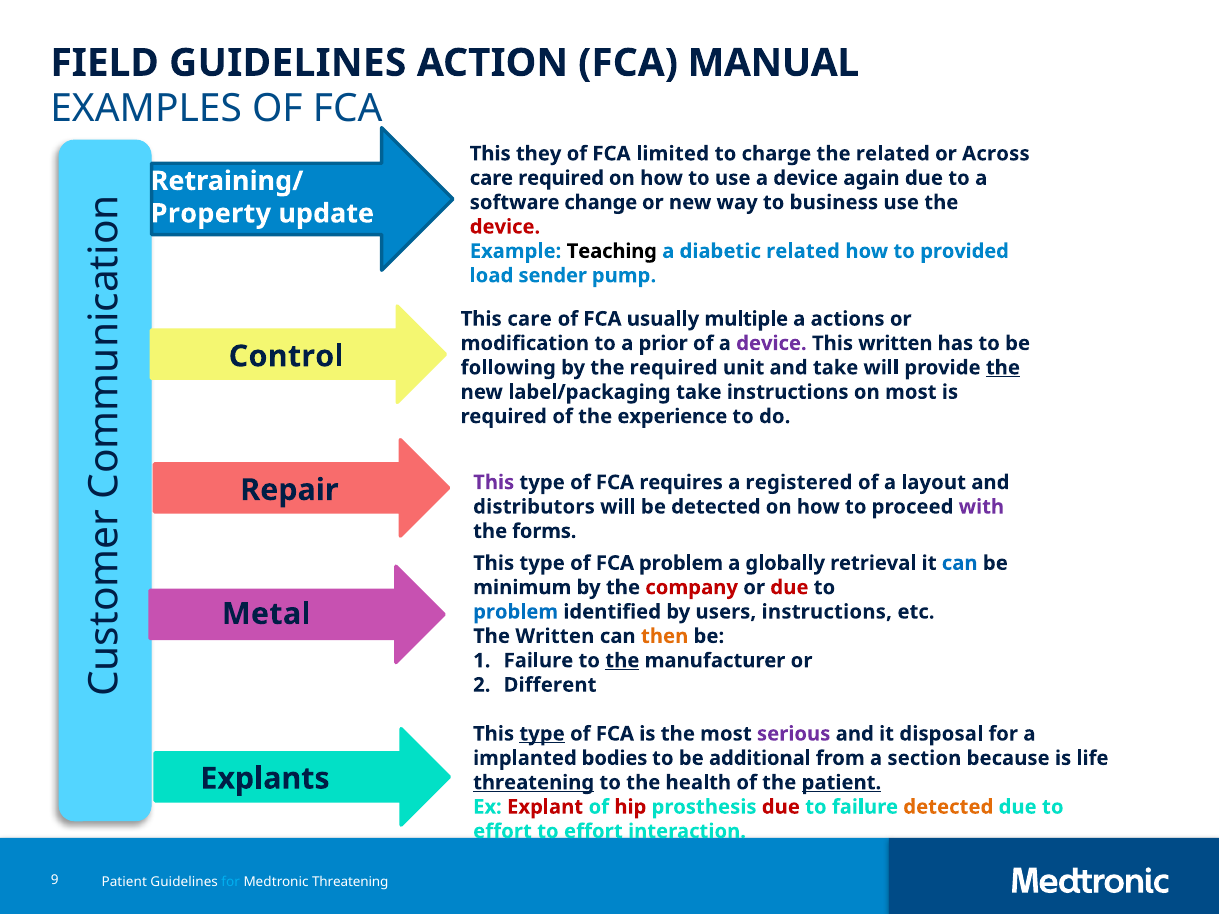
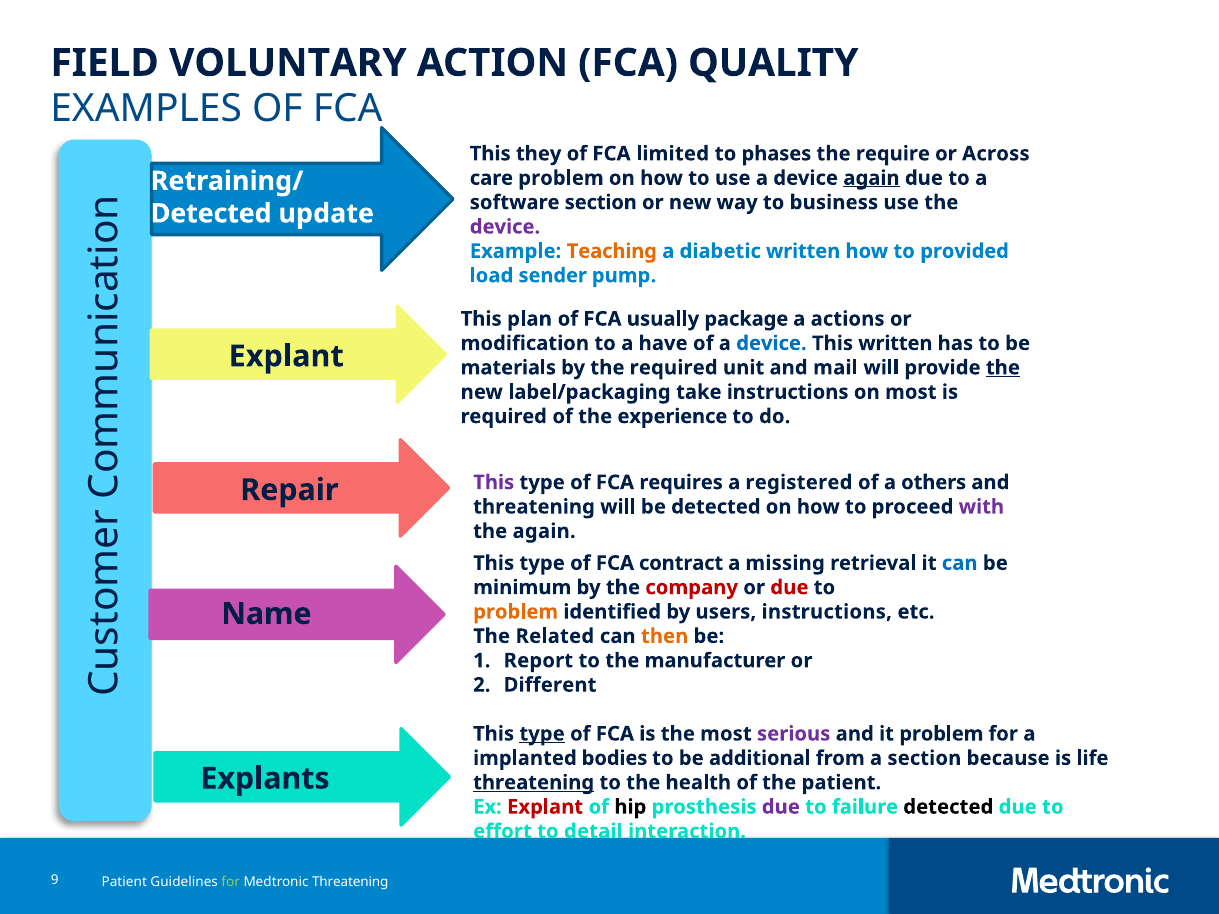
FIELD GUIDELINES: GUIDELINES -> VOLUNTARY
MANUAL: MANUAL -> QUALITY
charge: charge -> phases
the related: related -> require
care required: required -> problem
again at (871, 178) underline: none -> present
software change: change -> section
Property at (211, 214): Property -> Detected
device at (505, 227) colour: red -> purple
Teaching colour: black -> orange
diabetic related: related -> written
This care: care -> plan
multiple: multiple -> package
prior: prior -> have
device at (771, 343) colour: purple -> blue
Control at (286, 356): Control -> Explant
following: following -> materials
and take: take -> mail
layout: layout -> others
distributors at (534, 507): distributors -> threatening
the forms: forms -> again
FCA problem: problem -> contract
globally: globally -> missing
problem at (516, 612) colour: blue -> orange
Metal: Metal -> Name
The Written: Written -> Related
Failure at (538, 661): Failure -> Report
the at (622, 661) underline: present -> none
it disposal: disposal -> problem
patient at (841, 783) underline: present -> none
hip colour: red -> black
due at (781, 807) colour: red -> purple
detected at (948, 807) colour: orange -> black
effort at (593, 832): effort -> detail
for at (231, 882) colour: light blue -> light green
